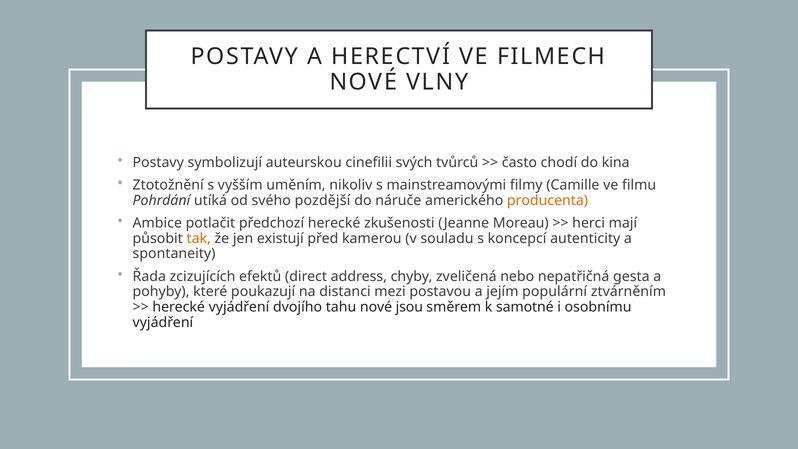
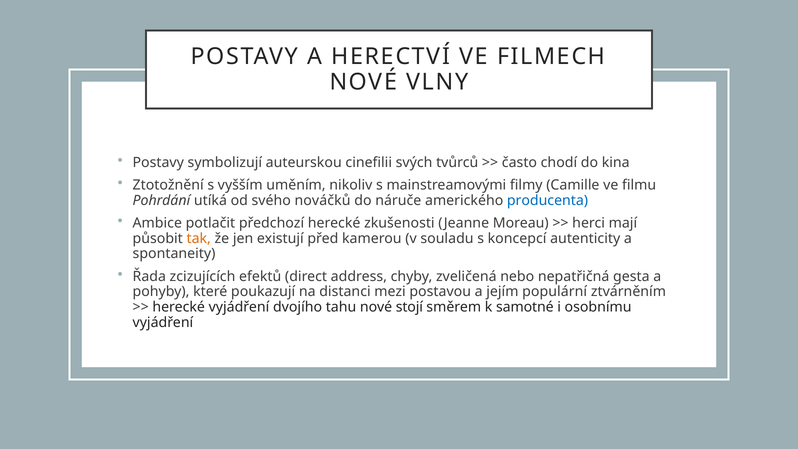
pozdější: pozdější -> nováčků
producenta colour: orange -> blue
jsou: jsou -> stojí
